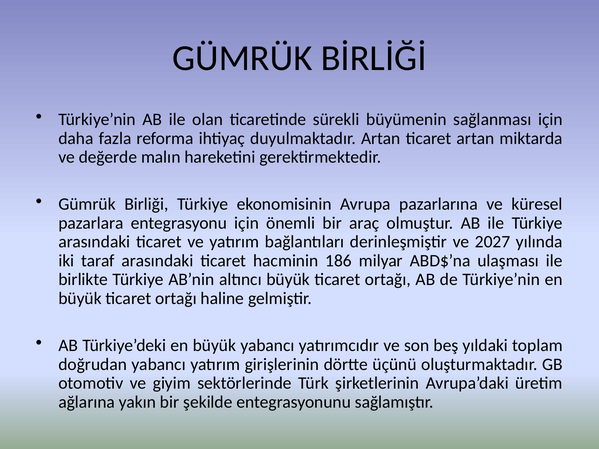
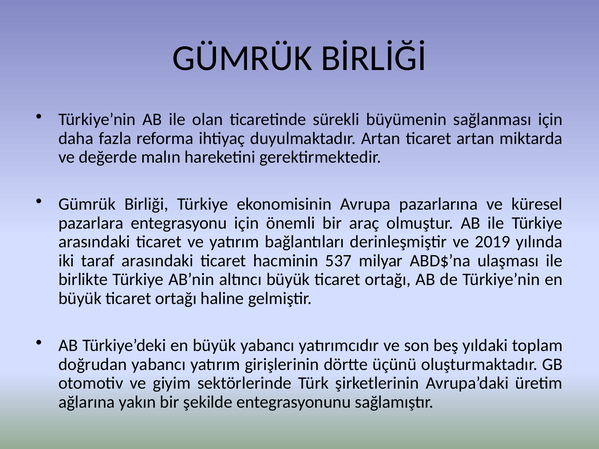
2027: 2027 -> 2019
186: 186 -> 537
